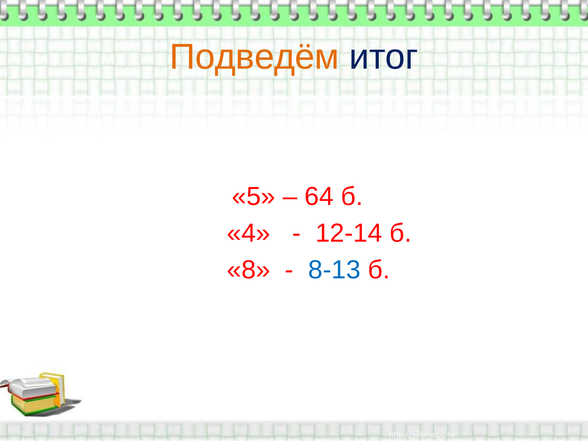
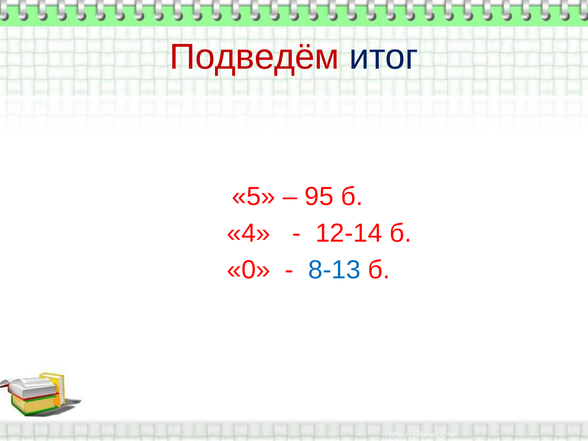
Подведём colour: orange -> red
64: 64 -> 95
8: 8 -> 0
